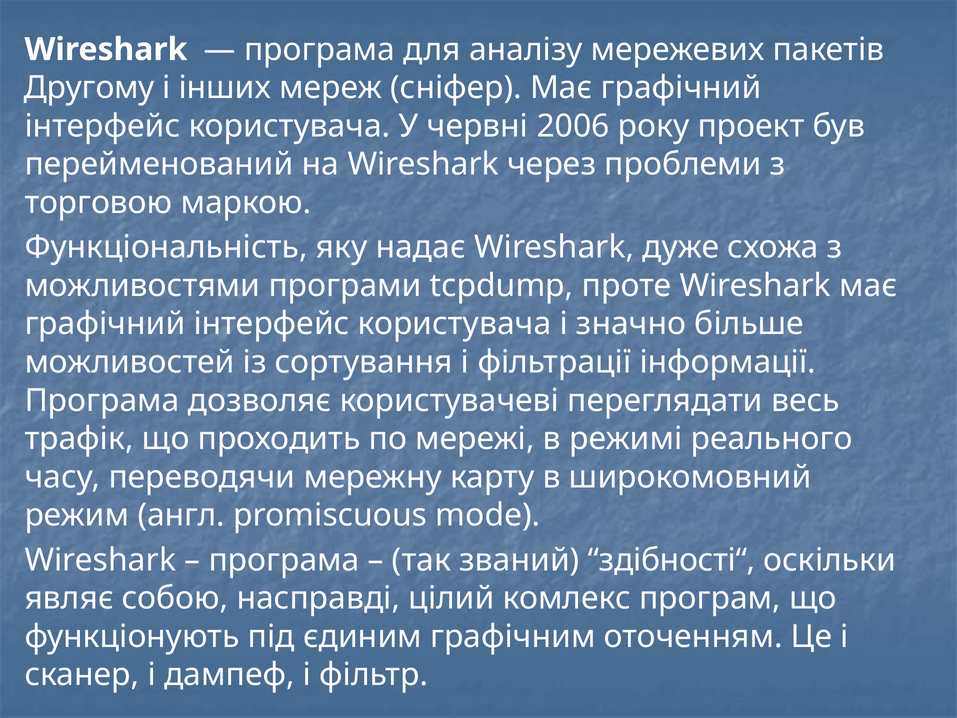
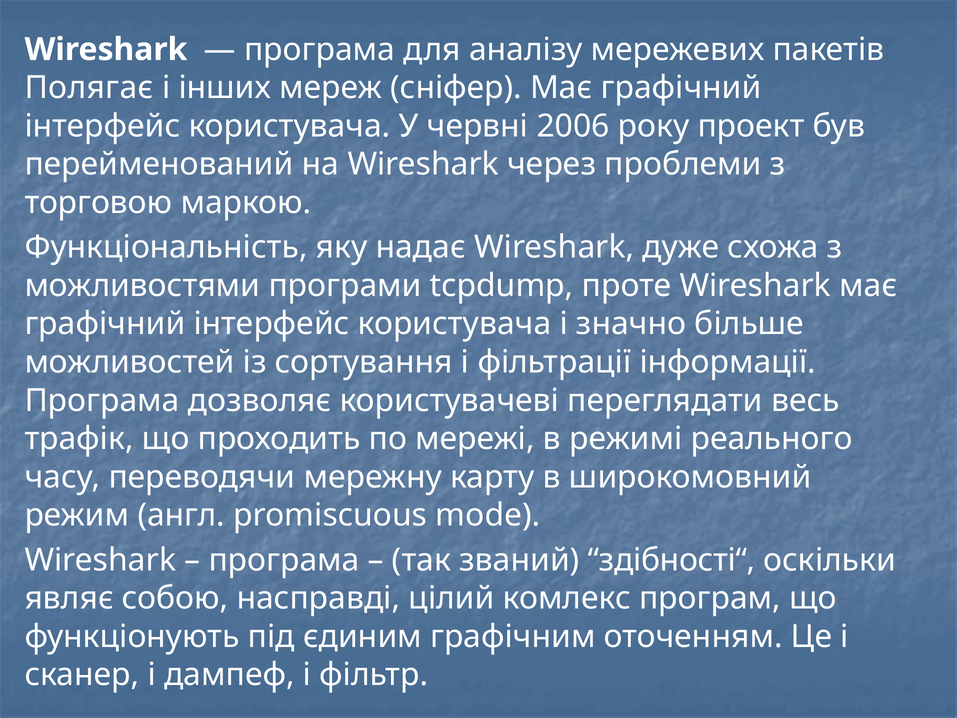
Другому: Другому -> Полягає
